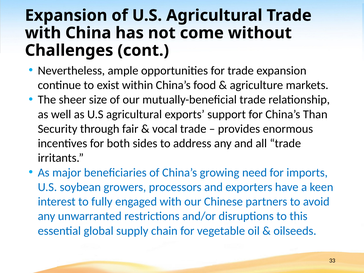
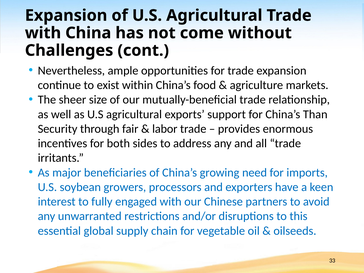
vocal: vocal -> labor
